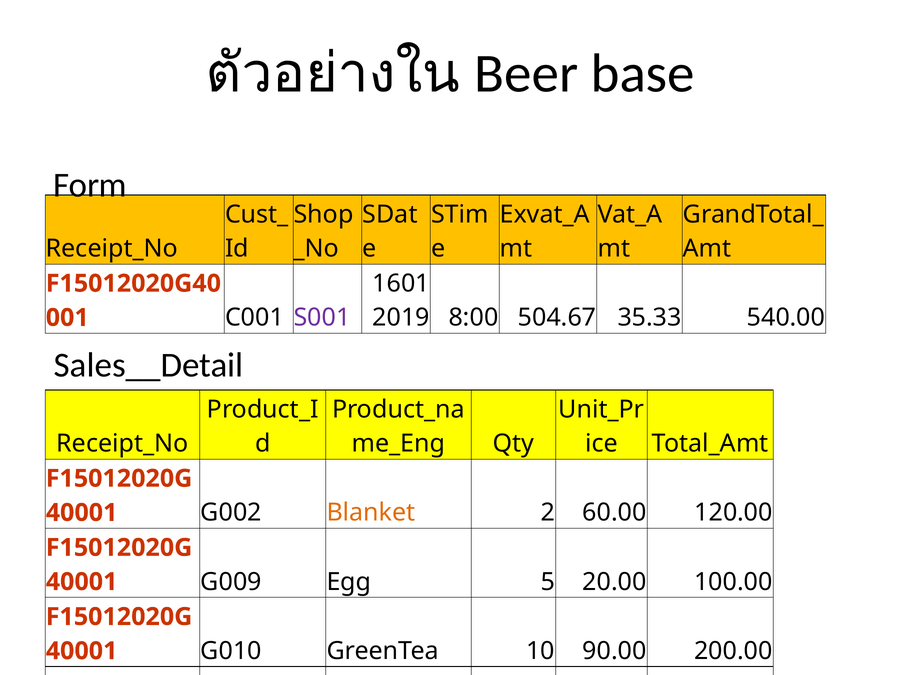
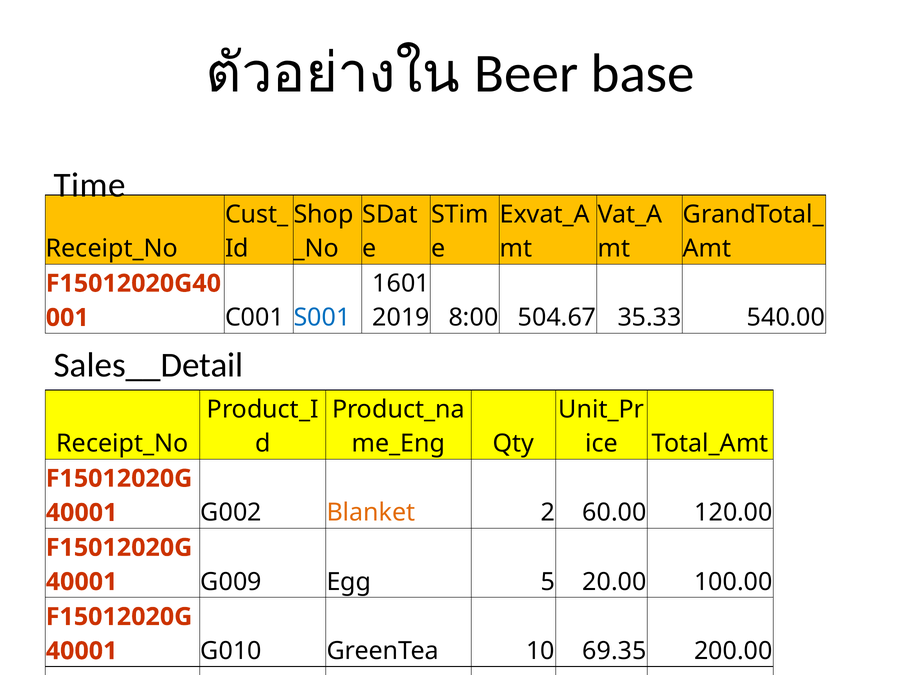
Form: Form -> Time
S001 colour: purple -> blue
90.00: 90.00 -> 69.35
